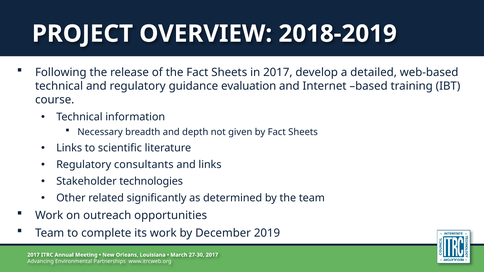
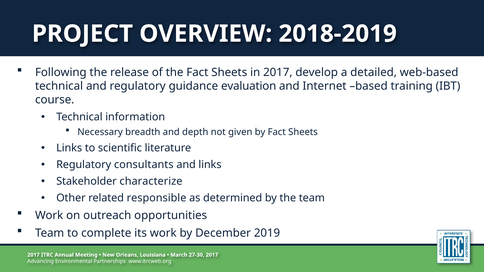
technologies: technologies -> characterize
significantly: significantly -> responsible
